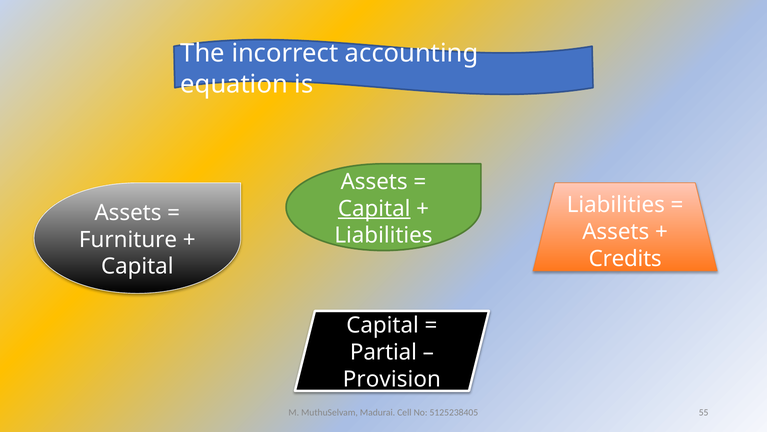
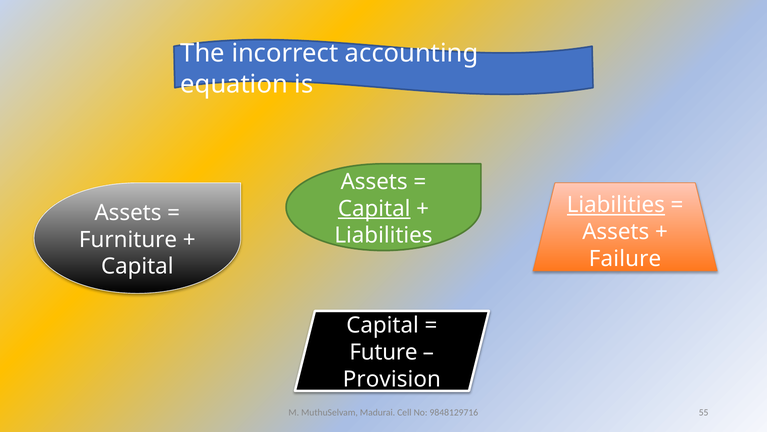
Liabilities at (616, 205) underline: none -> present
Credits: Credits -> Failure
Partial: Partial -> Future
5125238405: 5125238405 -> 9848129716
